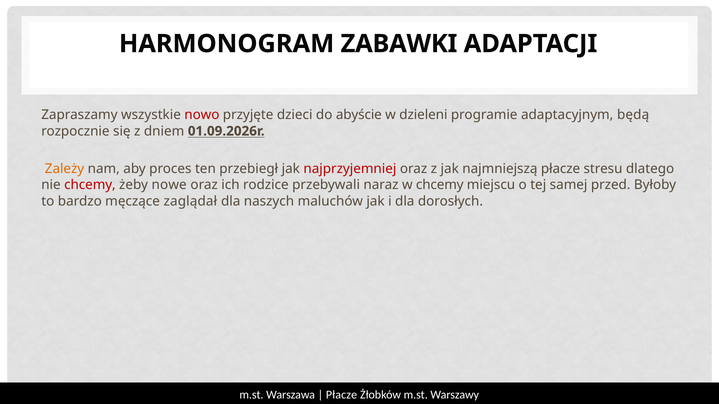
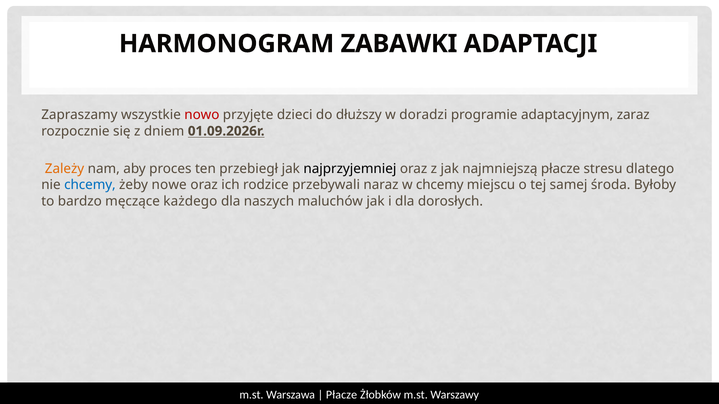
abyście: abyście -> dłuższy
dzieleni: dzieleni -> doradzi
będą: będą -> zaraz
najprzyjemniej colour: red -> black
chcemy at (90, 185) colour: red -> blue
przed: przed -> środa
zaglądał: zaglądał -> każdego
